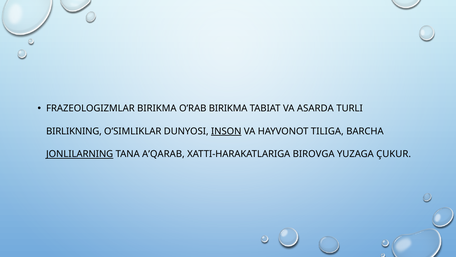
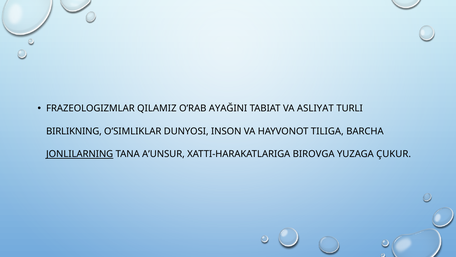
FRAZEOLOGIZMLAR BIRIKMA: BIRIKMA -> QILAMIZ
O’RAB BIRIKMA: BIRIKMA -> AYAĞINI
ASARDA: ASARDA -> ASLIYAT
INSON underline: present -> none
A’QARAB: A’QARAB -> A’UNSUR
